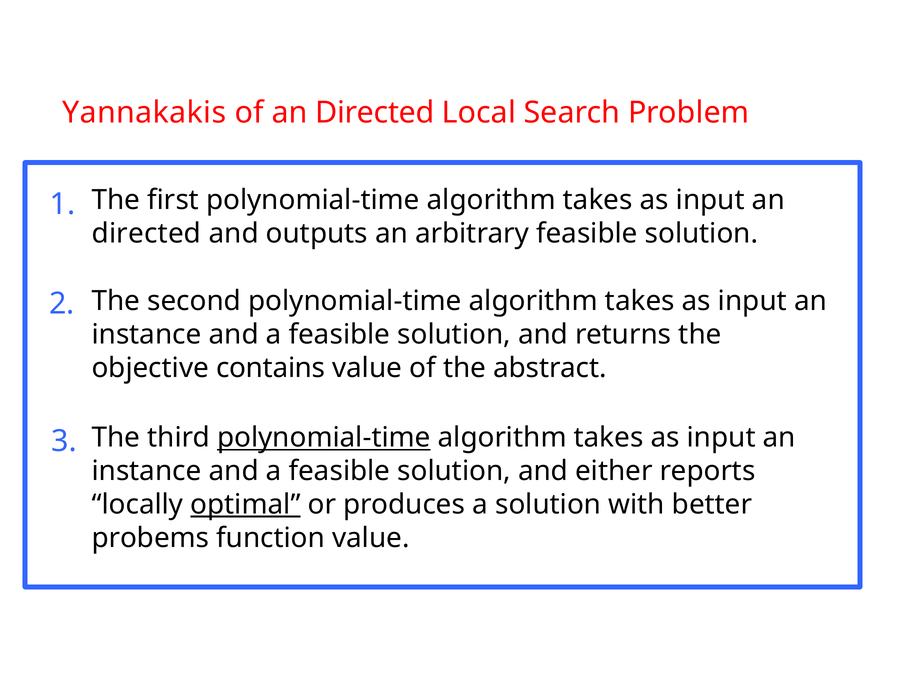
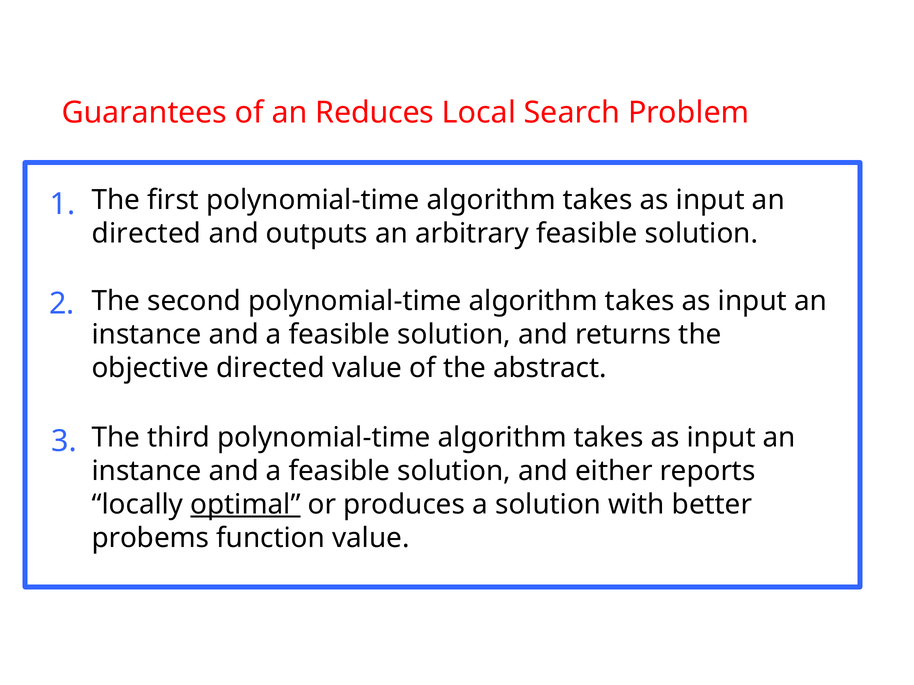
Yannakakis: Yannakakis -> Guarantees
of an Directed: Directed -> Reduces
objective contains: contains -> directed
polynomial-time at (324, 438) underline: present -> none
